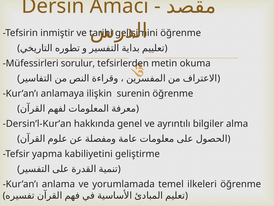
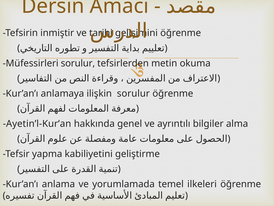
ilişkin surenin: surenin -> sorulur
Dersin’l-Kur’an: Dersin’l-Kur’an -> Ayetin’l-Kur’an
